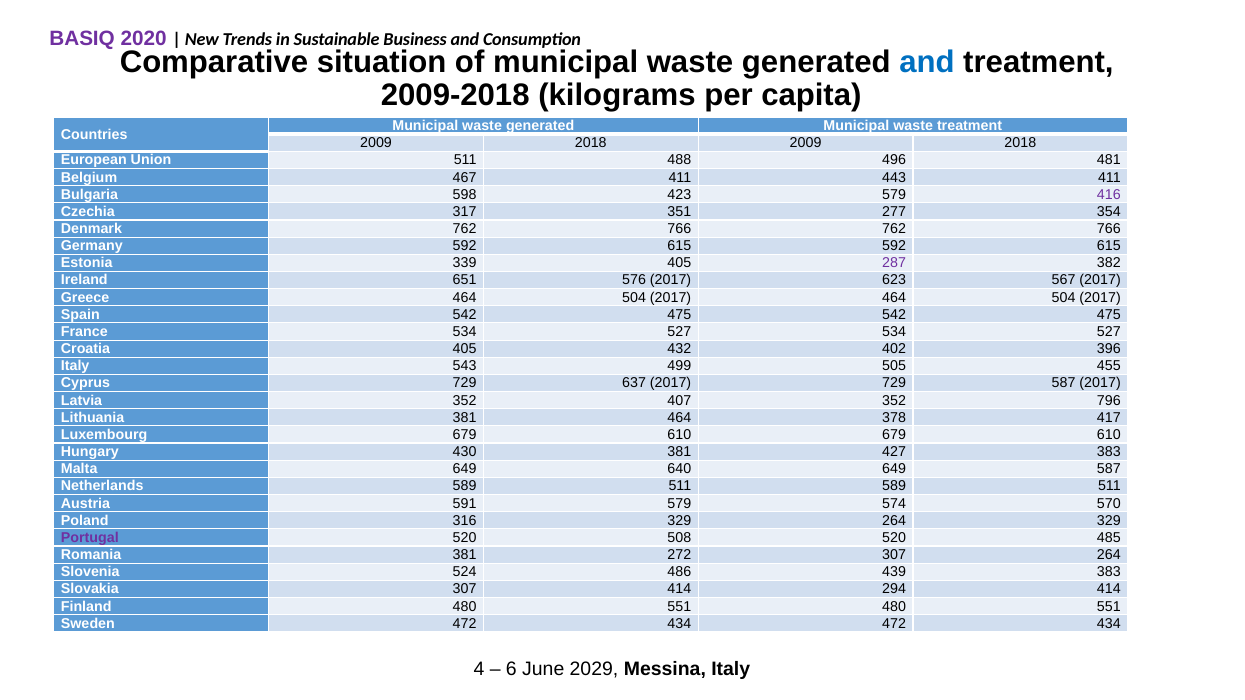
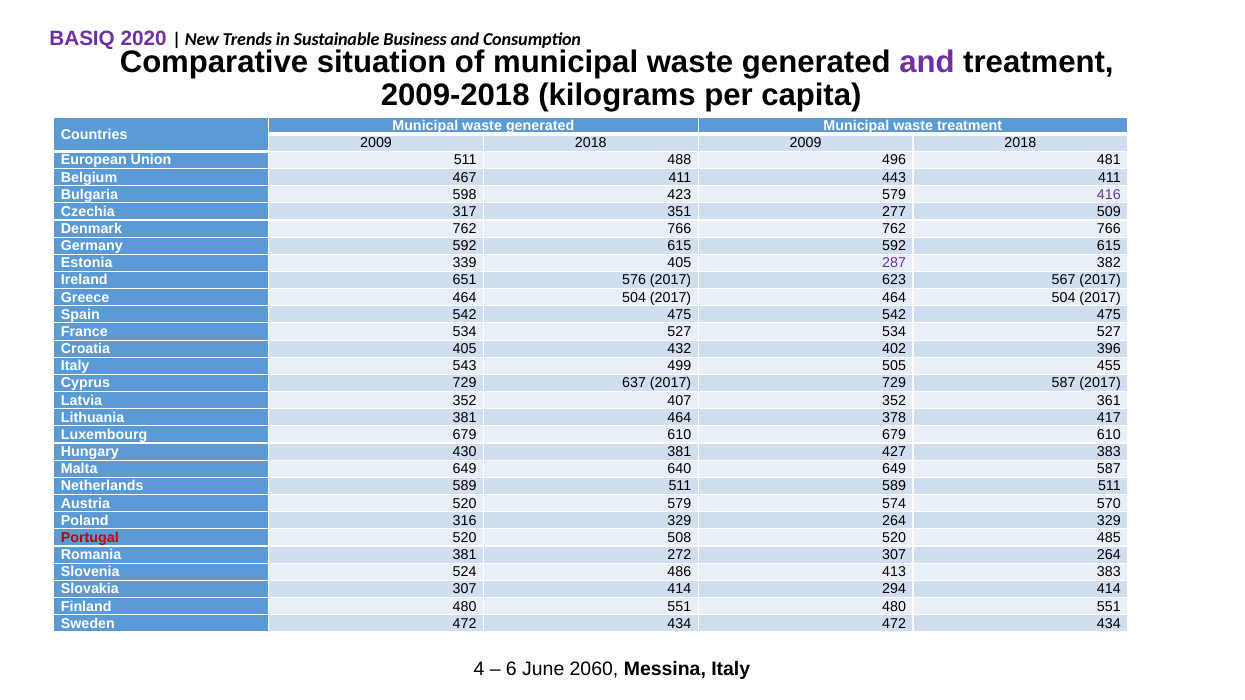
and at (927, 62) colour: blue -> purple
354: 354 -> 509
796: 796 -> 361
Austria 591: 591 -> 520
Portugal colour: purple -> red
439: 439 -> 413
2029: 2029 -> 2060
